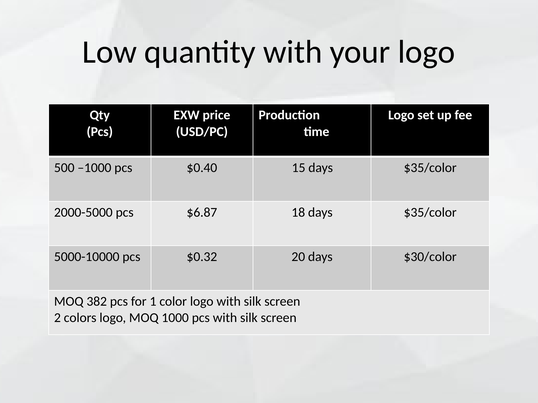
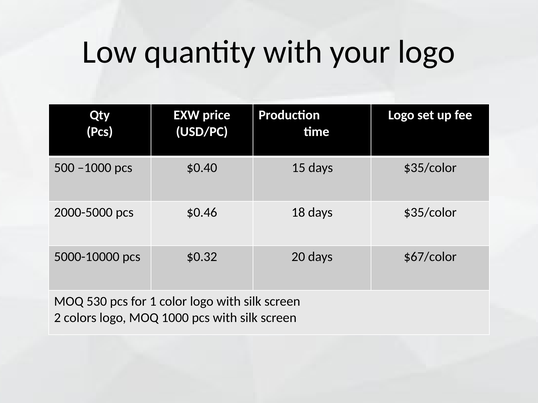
$6.87: $6.87 -> $0.46
$30/color: $30/color -> $67/color
382: 382 -> 530
